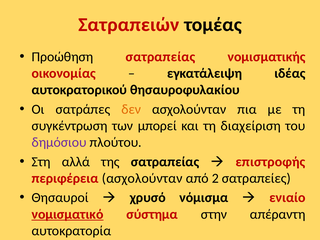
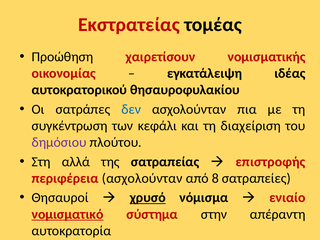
Σατραπειών: Σατραπειών -> Εκστρατείας
Προώθηση σατραπείας: σατραπείας -> χαιρετίσουν
δεν colour: orange -> blue
μπορεί: μπορεί -> κεφάλι
2: 2 -> 8
χρυσό underline: none -> present
